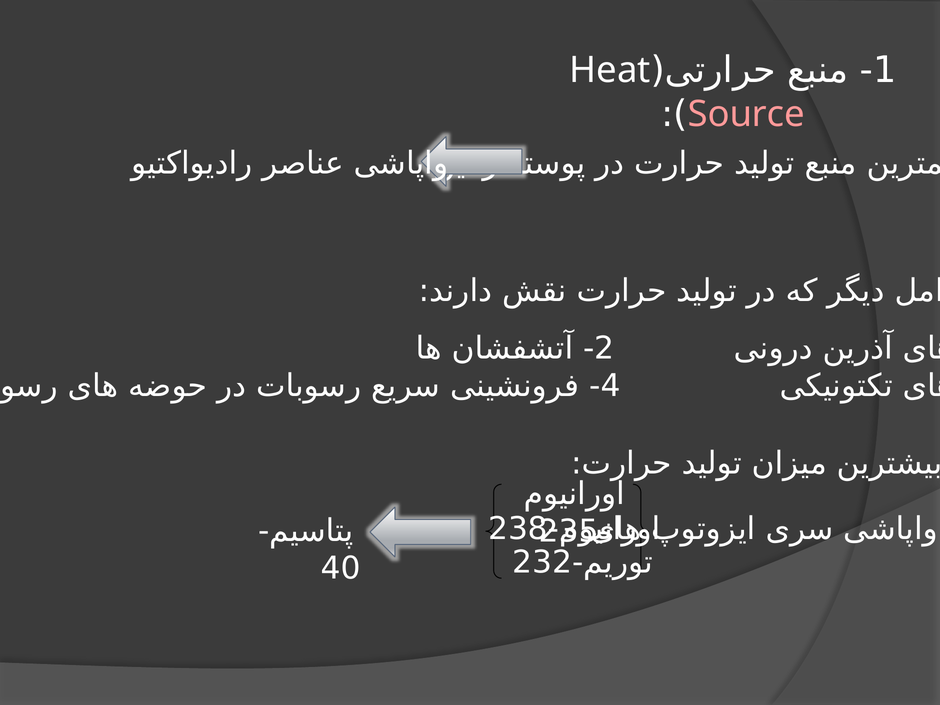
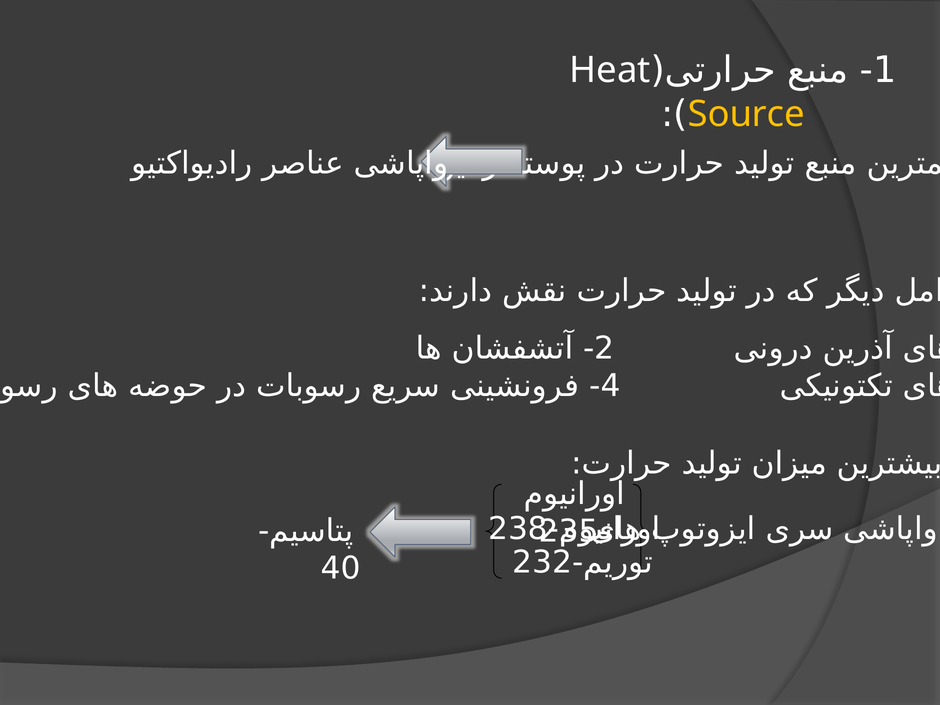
Source colour: pink -> yellow
